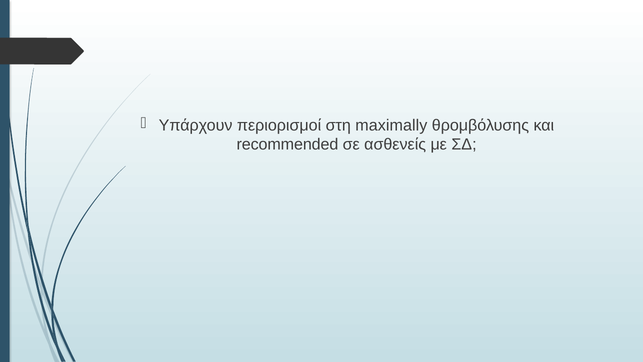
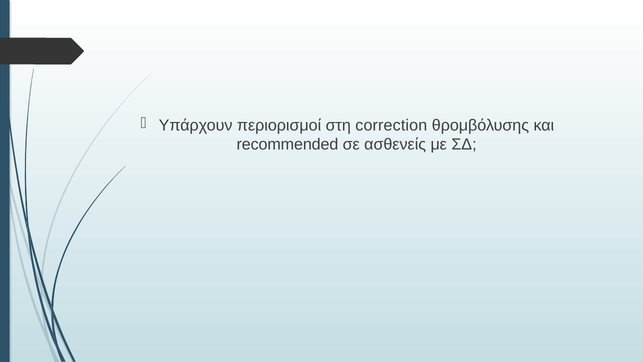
maximally: maximally -> correction
